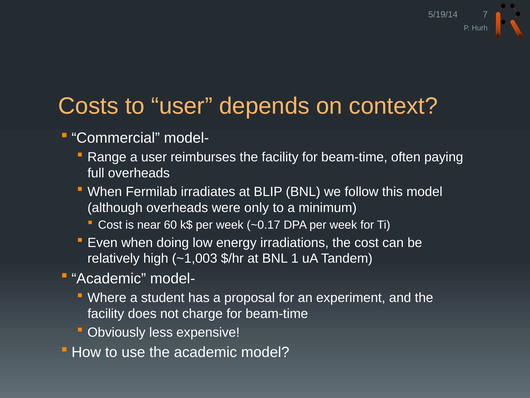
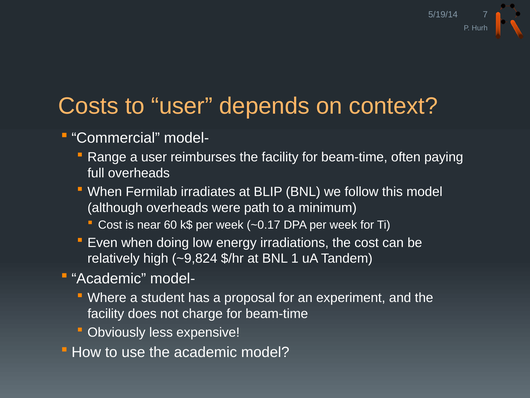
only: only -> path
~1,003: ~1,003 -> ~9,824
